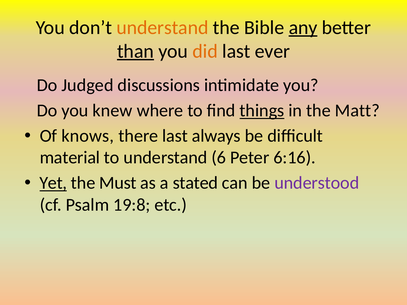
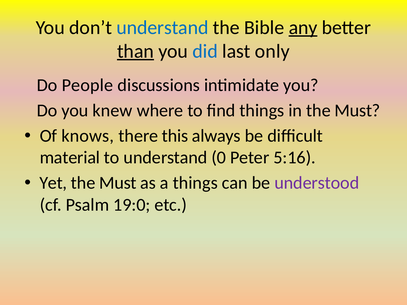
understand at (162, 28) colour: orange -> blue
did colour: orange -> blue
ever: ever -> only
Judged: Judged -> People
things at (262, 111) underline: present -> none
in the Matt: Matt -> Must
there last: last -> this
6: 6 -> 0
6:16: 6:16 -> 5:16
Yet underline: present -> none
a stated: stated -> things
19:8: 19:8 -> 19:0
